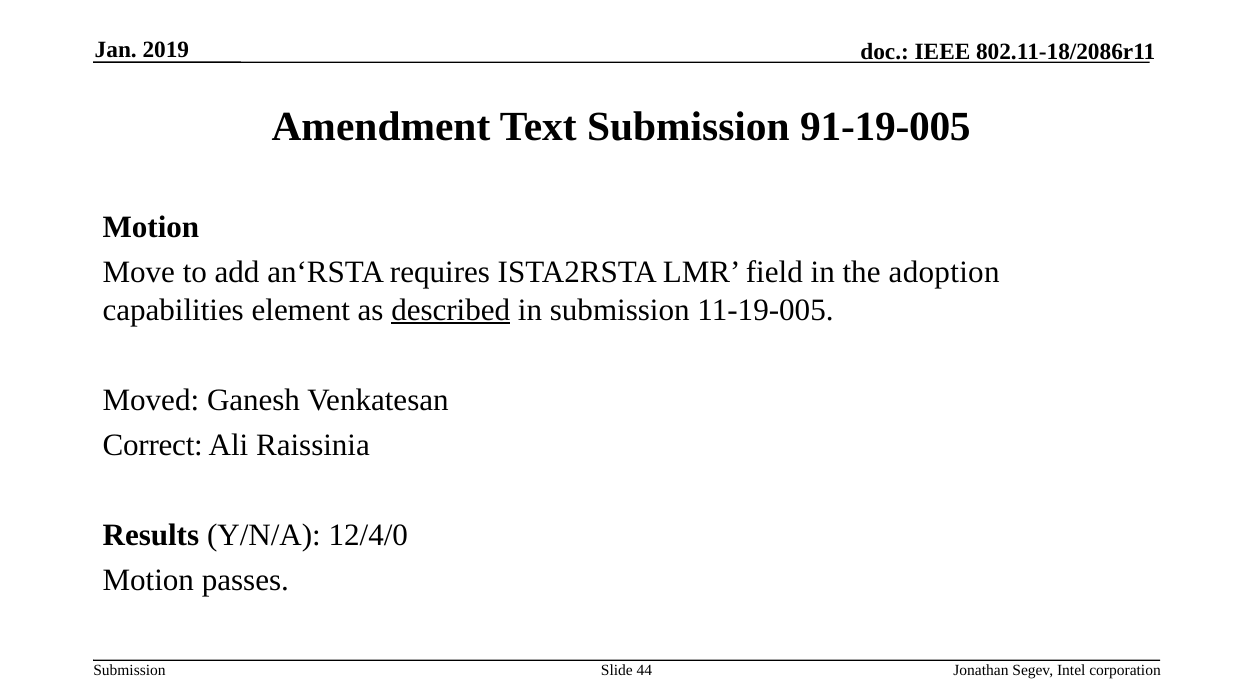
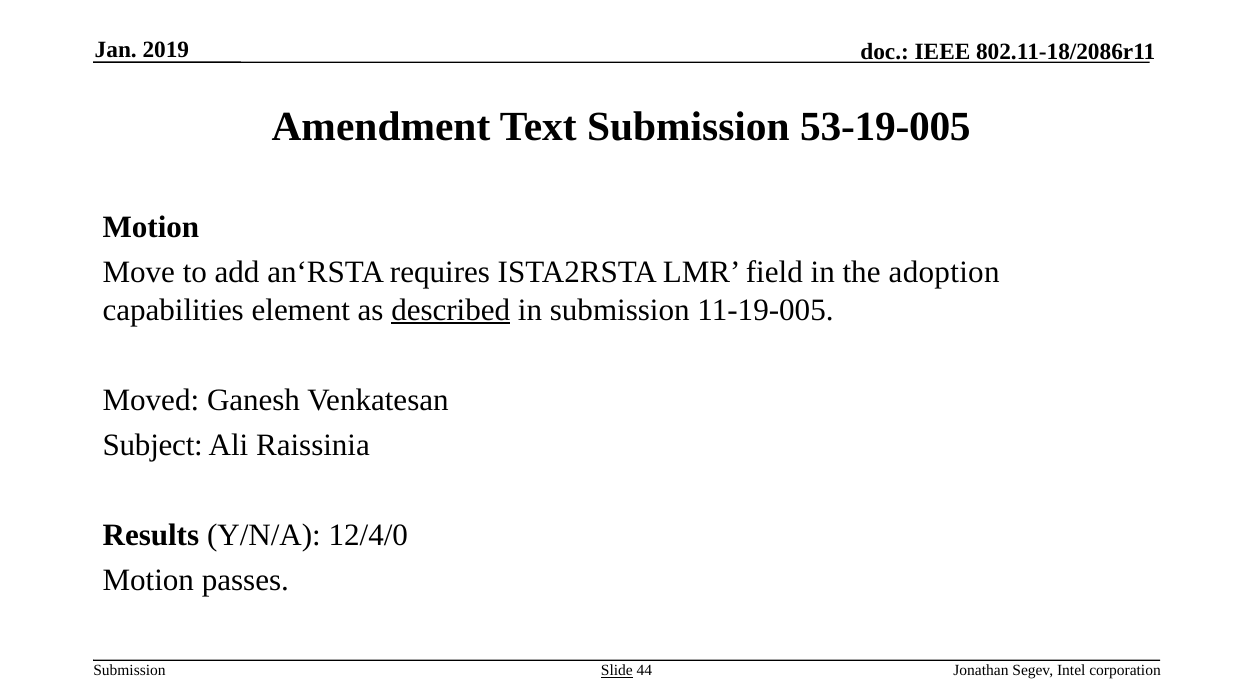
91-19-005: 91-19-005 -> 53-19-005
Correct: Correct -> Subject
Slide underline: none -> present
